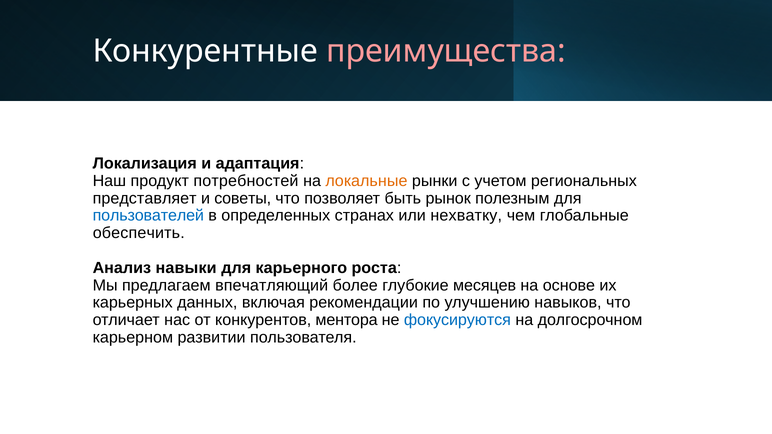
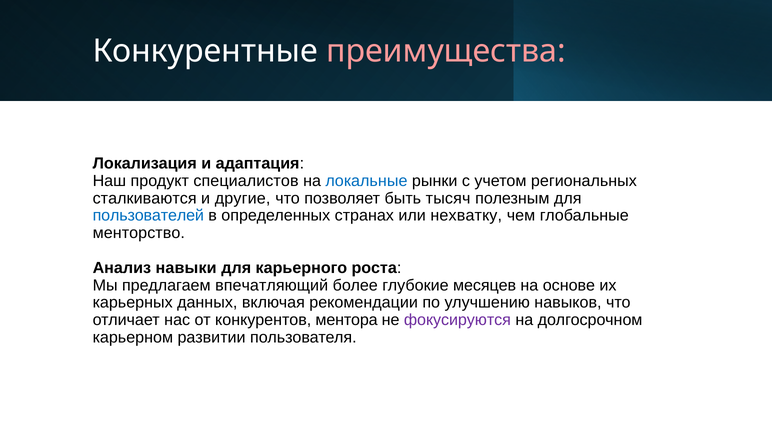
потребностей: потребностей -> специалистов
локальные colour: orange -> blue
представляет: представляет -> сталкиваются
советы: советы -> другие
рынок: рынок -> тысяч
обеспечить: обеспечить -> менторство
фокусируются colour: blue -> purple
